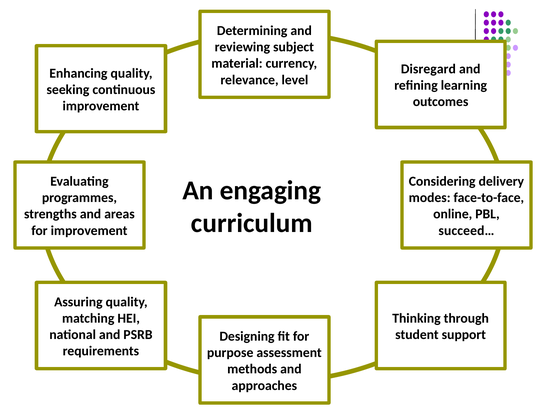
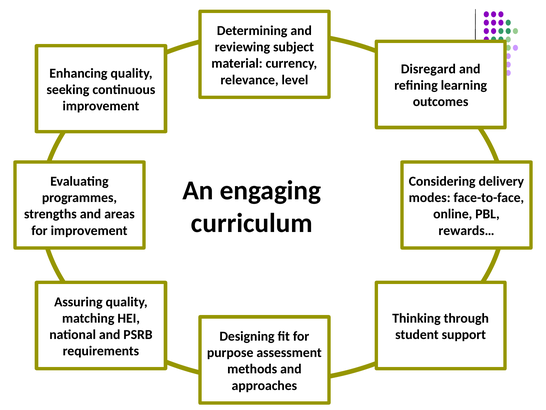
succeed…: succeed… -> rewards…
